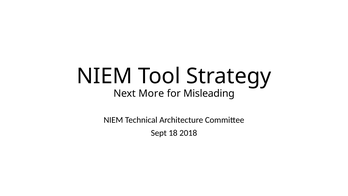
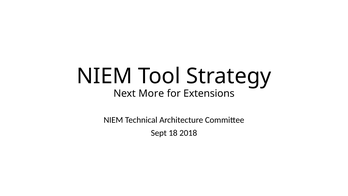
Misleading: Misleading -> Extensions
